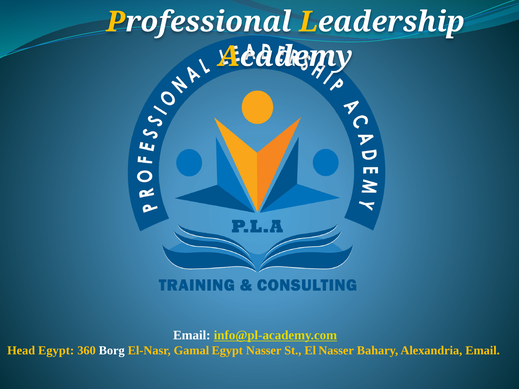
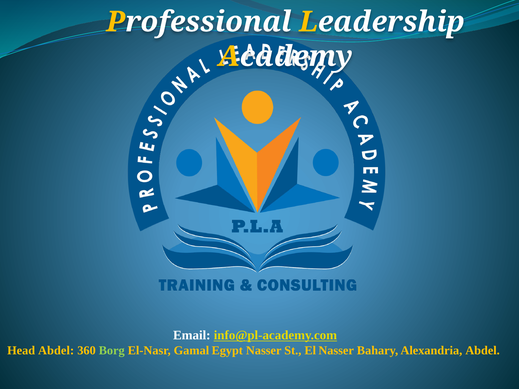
Head Egypt: Egypt -> Abdel
Borg colour: white -> light green
Alexandria Email: Email -> Abdel
